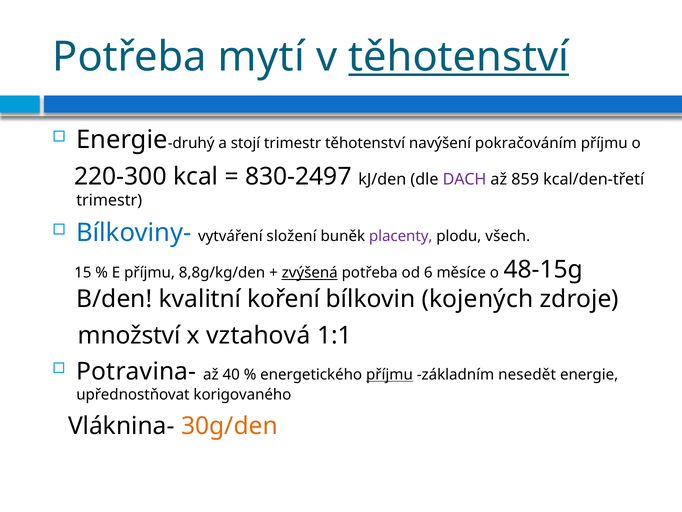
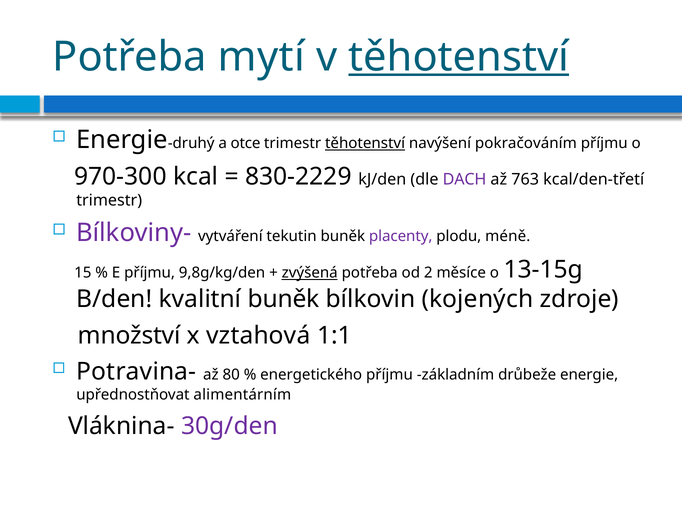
stojí: stojí -> otce
těhotenství at (365, 143) underline: none -> present
220-300: 220-300 -> 970-300
830-2497: 830-2497 -> 830-2229
859: 859 -> 763
Bílkoviny- colour: blue -> purple
složení: složení -> tekutin
všech: všech -> méně
8,8g/kg/den: 8,8g/kg/den -> 9,8g/kg/den
6: 6 -> 2
48-15g: 48-15g -> 13-15g
kvalitní koření: koření -> buněk
40: 40 -> 80
příjmu at (389, 374) underline: present -> none
nesedět: nesedět -> drůbeže
korigovaného: korigovaného -> alimentárním
30g/den colour: orange -> purple
